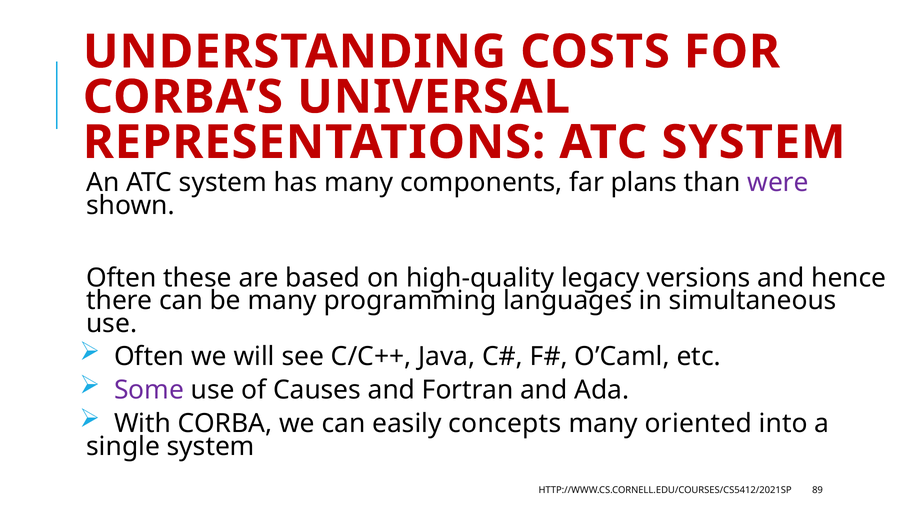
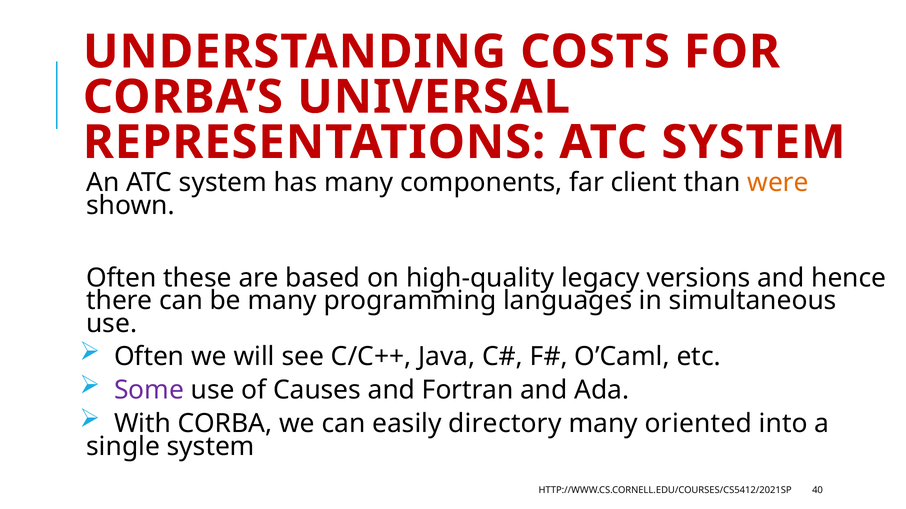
plans: plans -> client
were colour: purple -> orange
concepts: concepts -> directory
89: 89 -> 40
